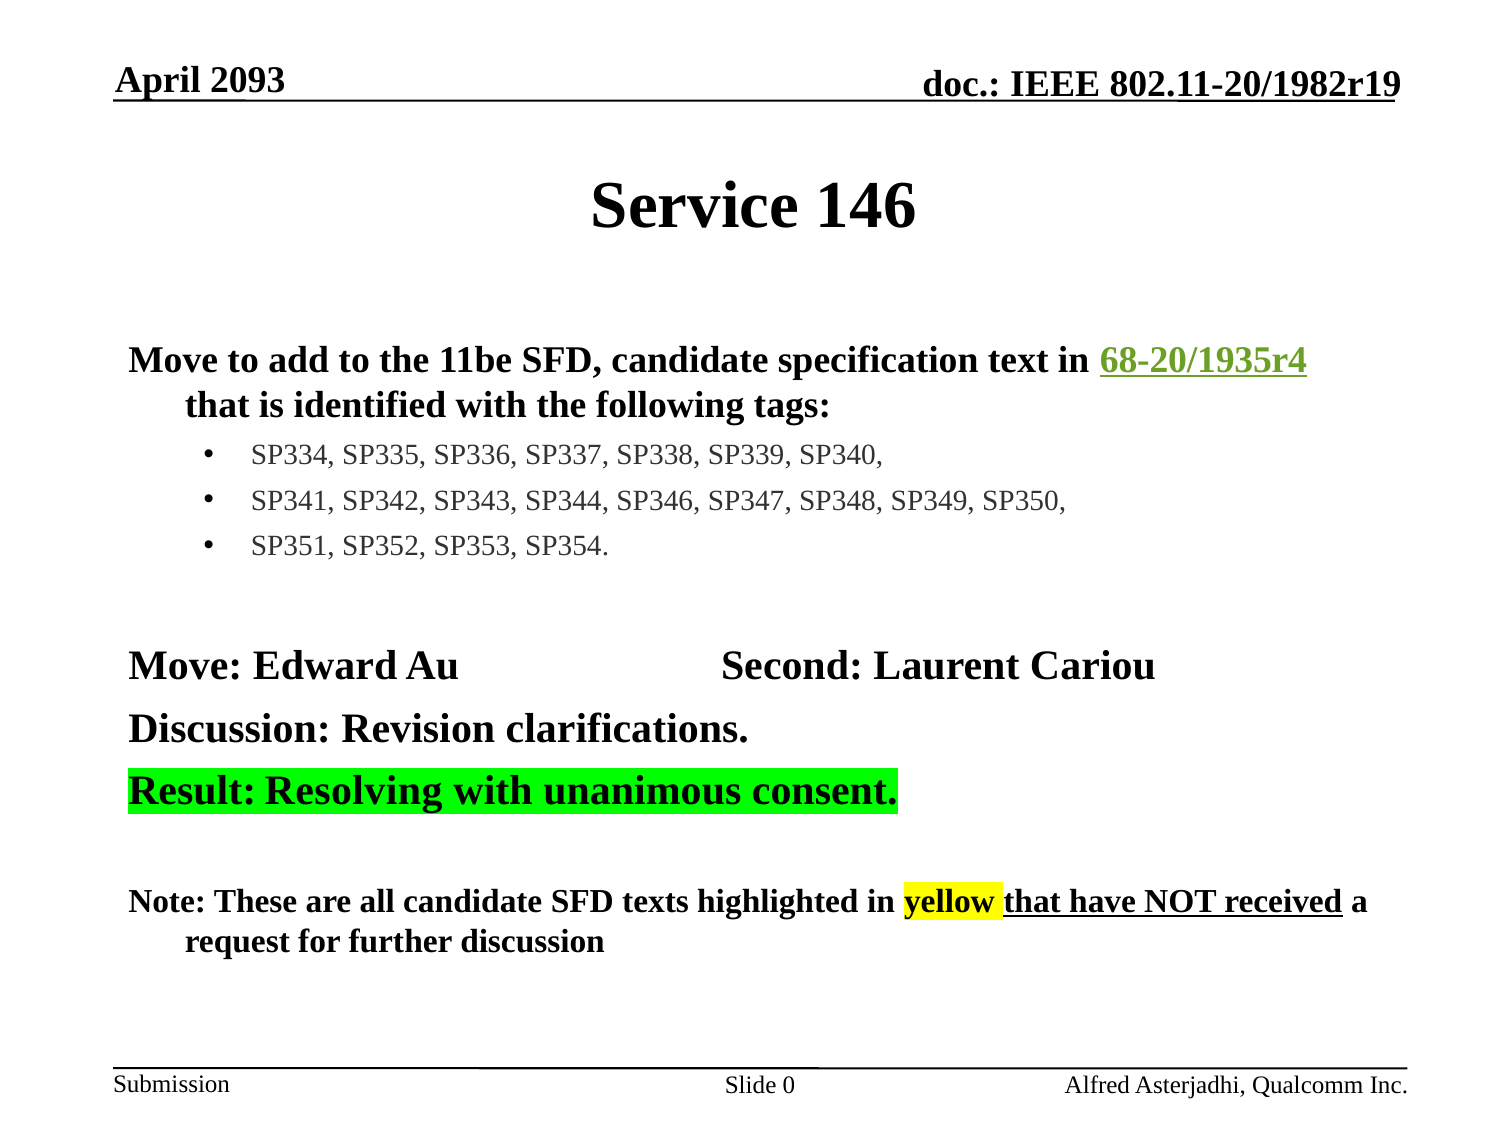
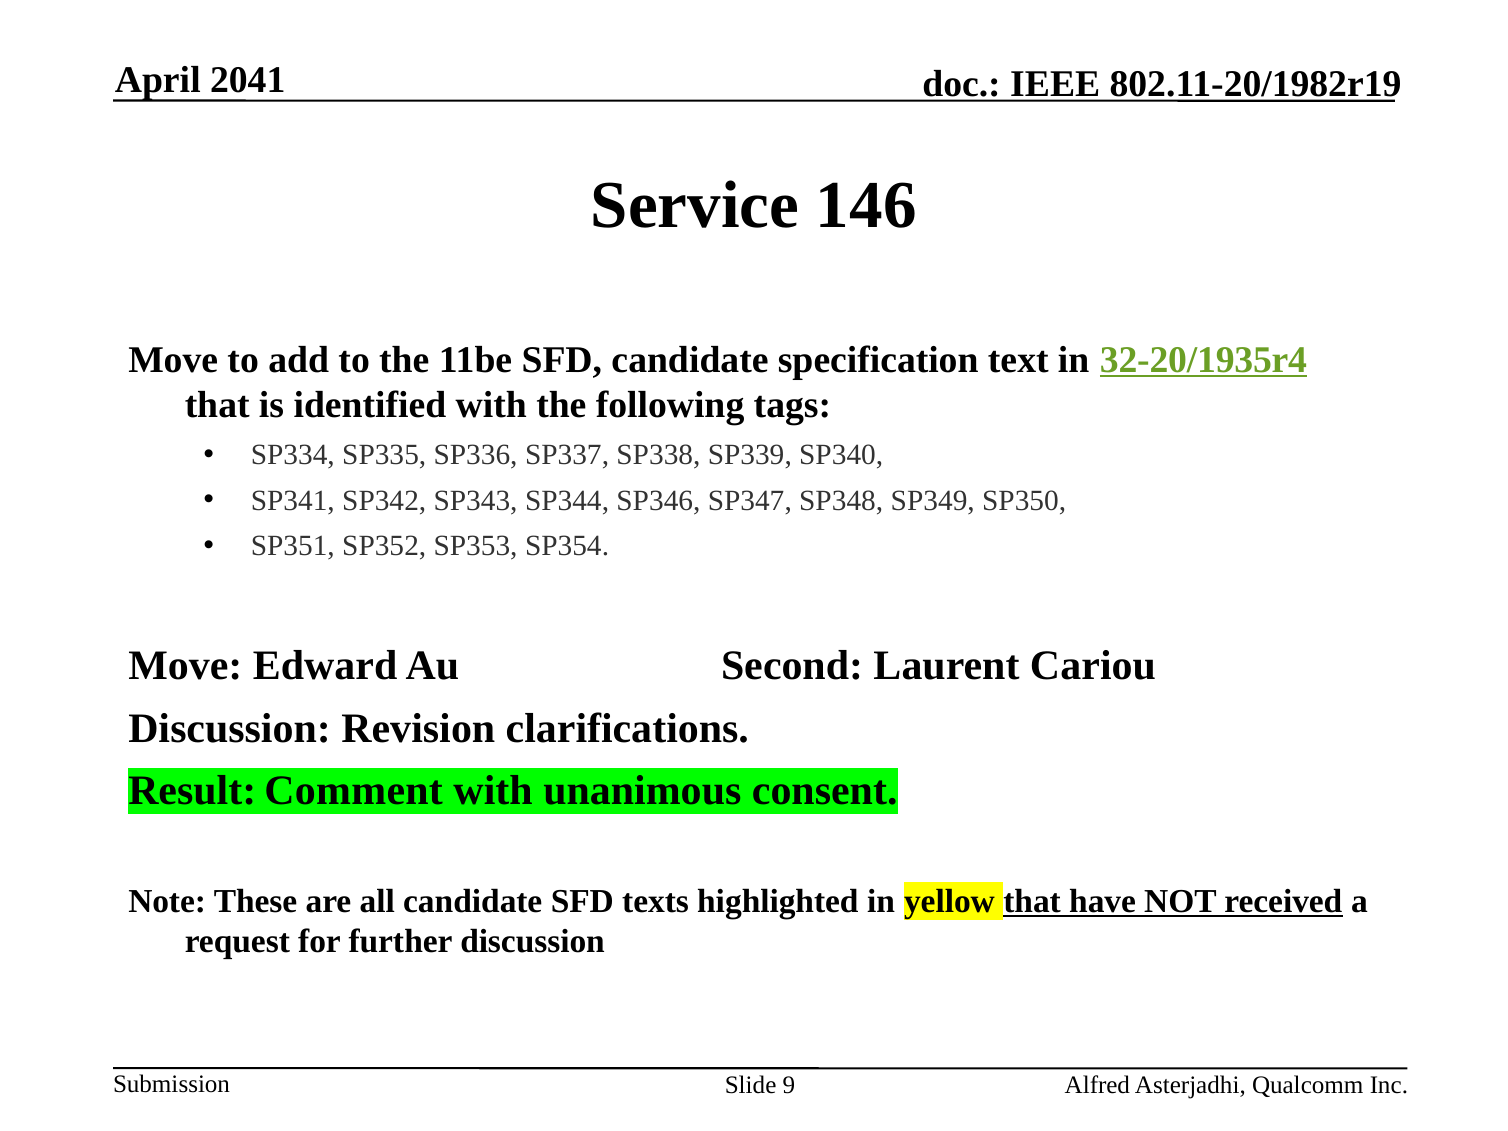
2093: 2093 -> 2041
68-20/1935r4: 68-20/1935r4 -> 32-20/1935r4
Resolving: Resolving -> Comment
0: 0 -> 9
